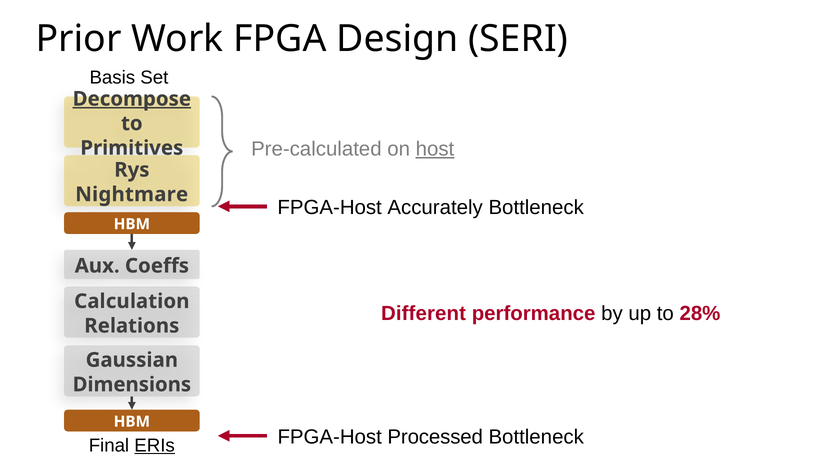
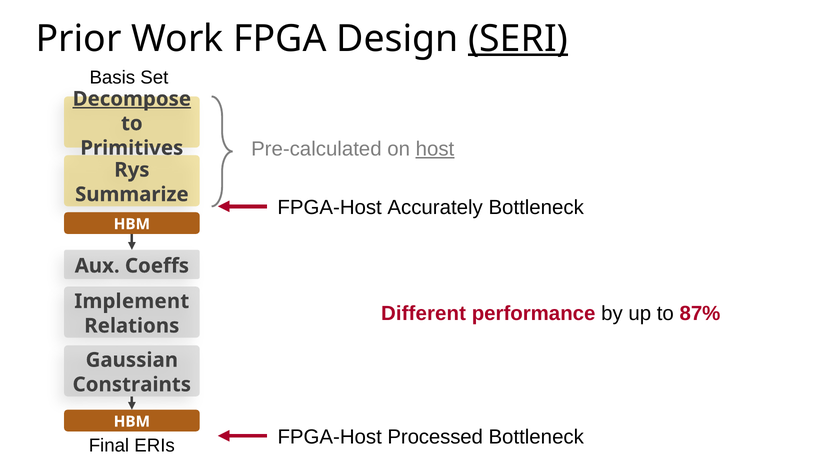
SERI underline: none -> present
Nightmare: Nightmare -> Summarize
Calculation: Calculation -> Implement
28%: 28% -> 87%
Dimensions: Dimensions -> Constraints
ERIs underline: present -> none
